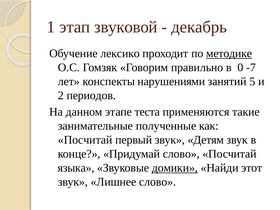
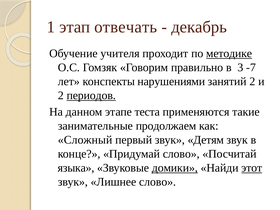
звуковой: звуковой -> отвечать
лексико: лексико -> учителя
0: 0 -> 3
занятий 5: 5 -> 2
периодов underline: none -> present
полученные: полученные -> продолжаем
Посчитай at (85, 140): Посчитай -> Сложный
этот underline: none -> present
